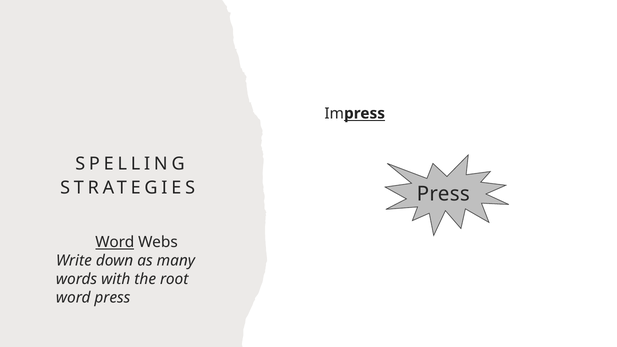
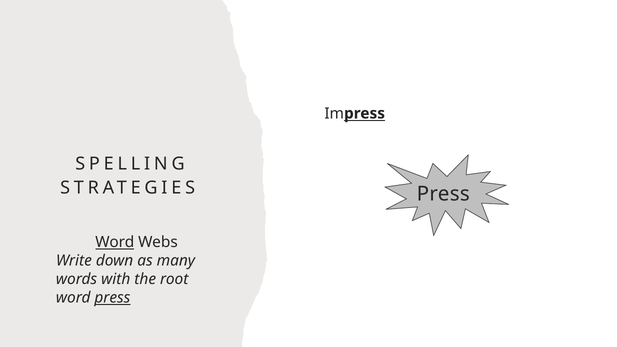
press at (112, 298) underline: none -> present
